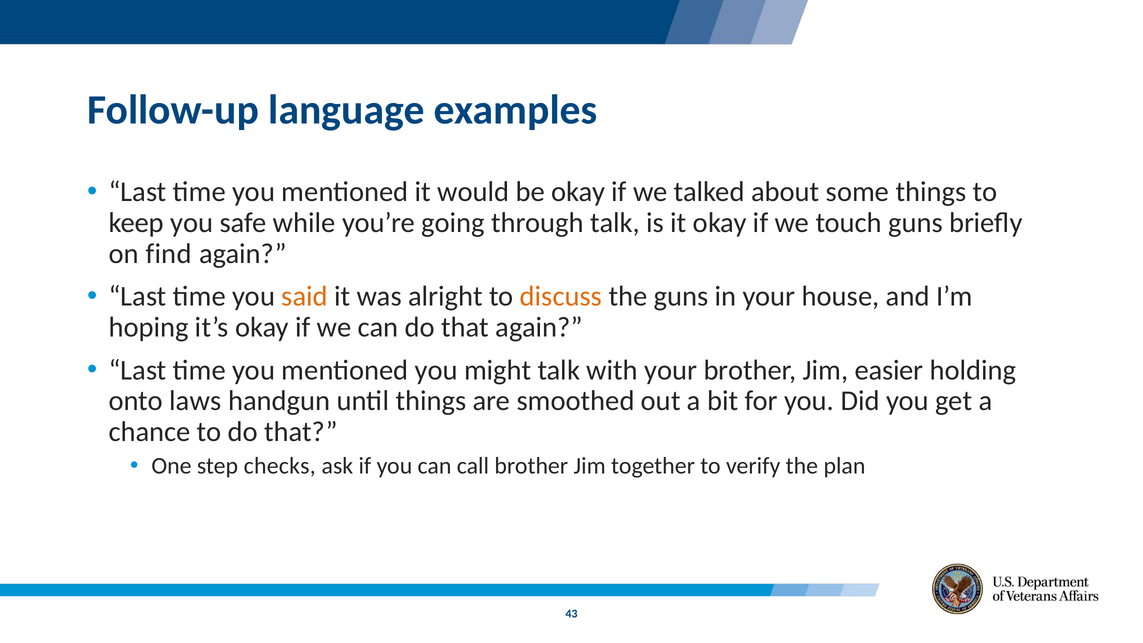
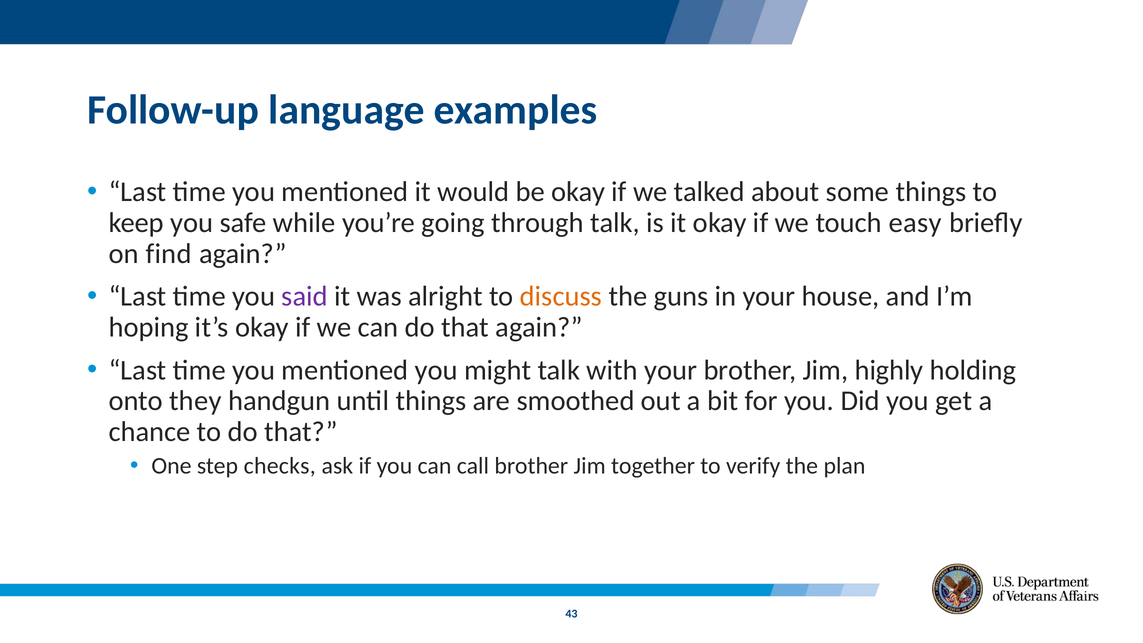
touch guns: guns -> easy
said colour: orange -> purple
easier: easier -> highly
laws: laws -> they
